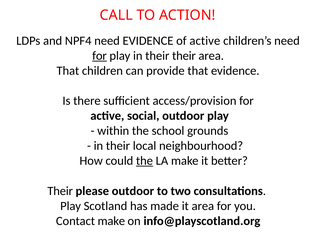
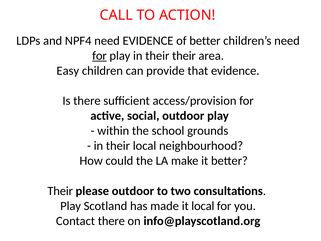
of active: active -> better
That at (68, 71): That -> Easy
the at (144, 161) underline: present -> none
it area: area -> local
Contact make: make -> there
